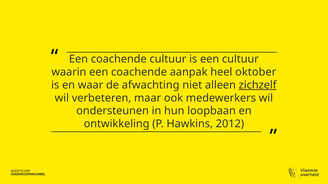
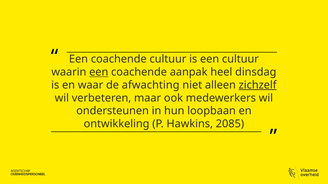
een at (99, 72) underline: none -> present
oktober: oktober -> dinsdag
2012: 2012 -> 2085
